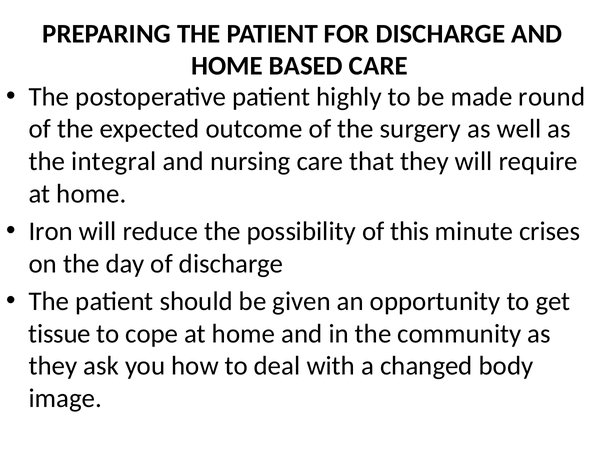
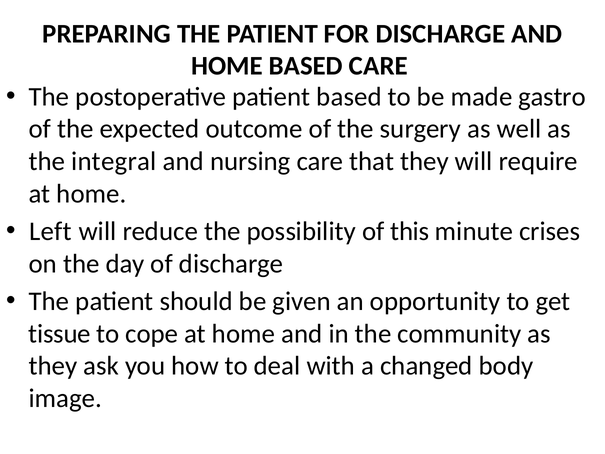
patient highly: highly -> based
round: round -> gastro
Iron: Iron -> Left
